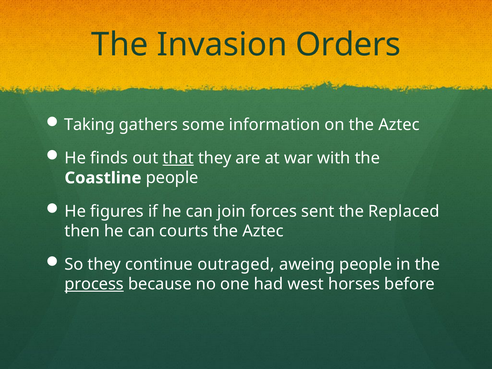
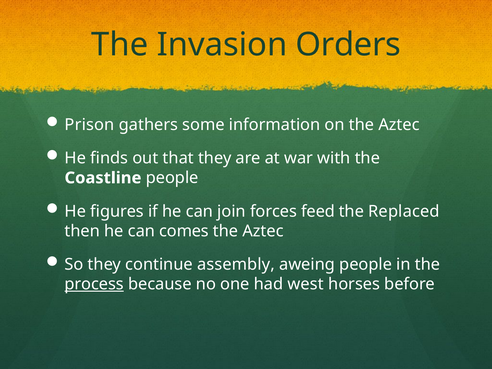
Taking: Taking -> Prison
that underline: present -> none
sent: sent -> feed
courts: courts -> comes
outraged: outraged -> assembly
